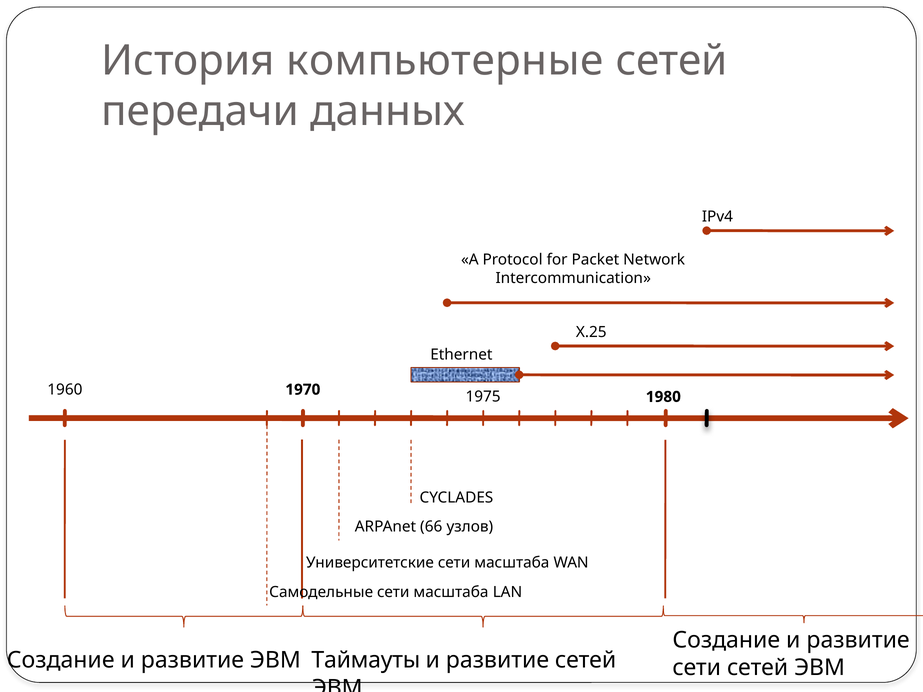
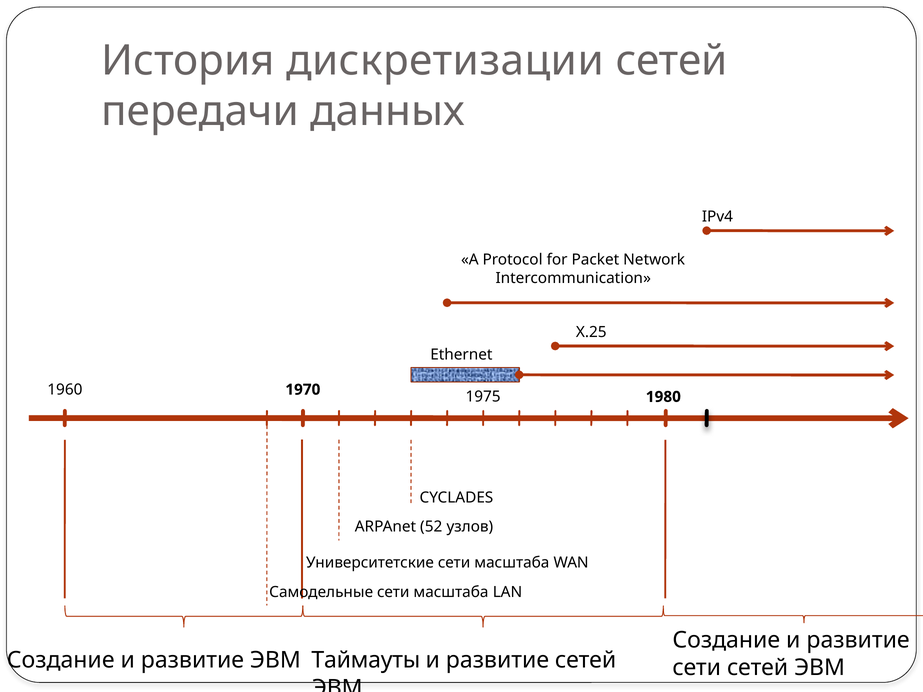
компьютерные: компьютерные -> дискретизации
66: 66 -> 52
